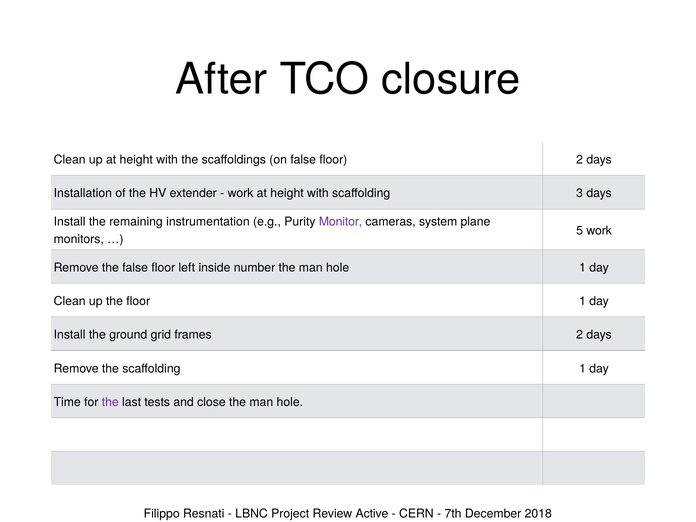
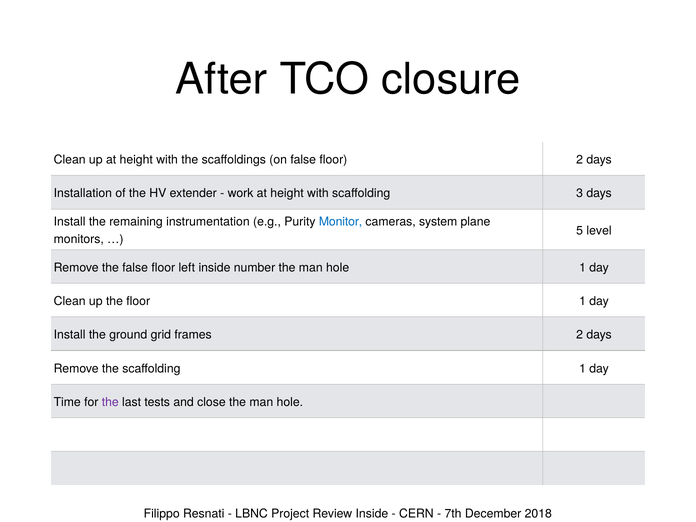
Monitor colour: purple -> blue
5 work: work -> level
Review Active: Active -> Inside
